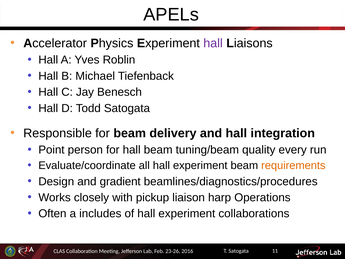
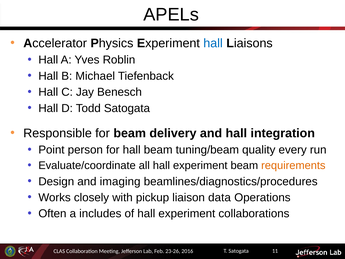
hall at (213, 43) colour: purple -> blue
gradient: gradient -> imaging
harp: harp -> data
